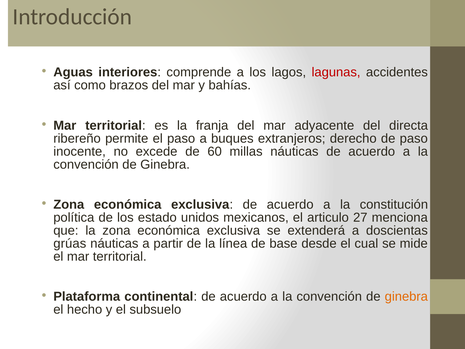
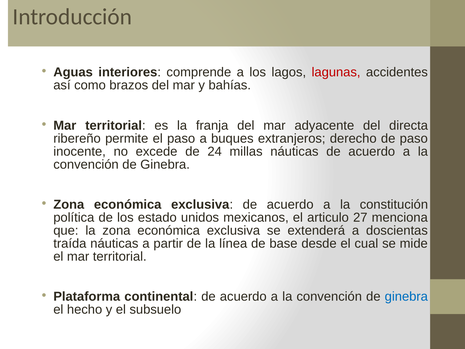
60: 60 -> 24
grúas: grúas -> traída
ginebra at (406, 296) colour: orange -> blue
